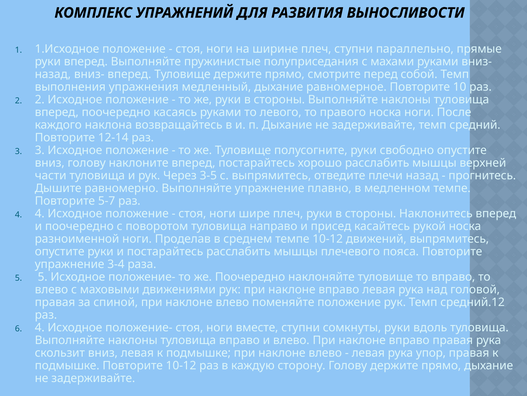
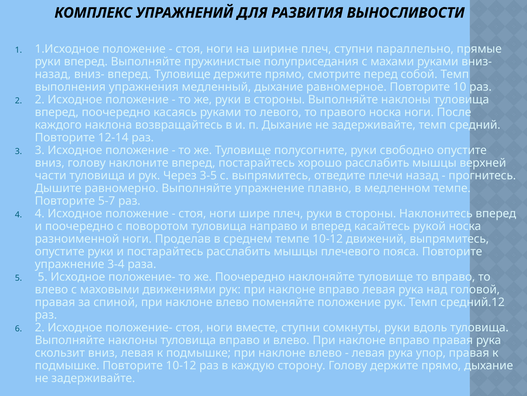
и присед: присед -> вперед
6 4: 4 -> 2
